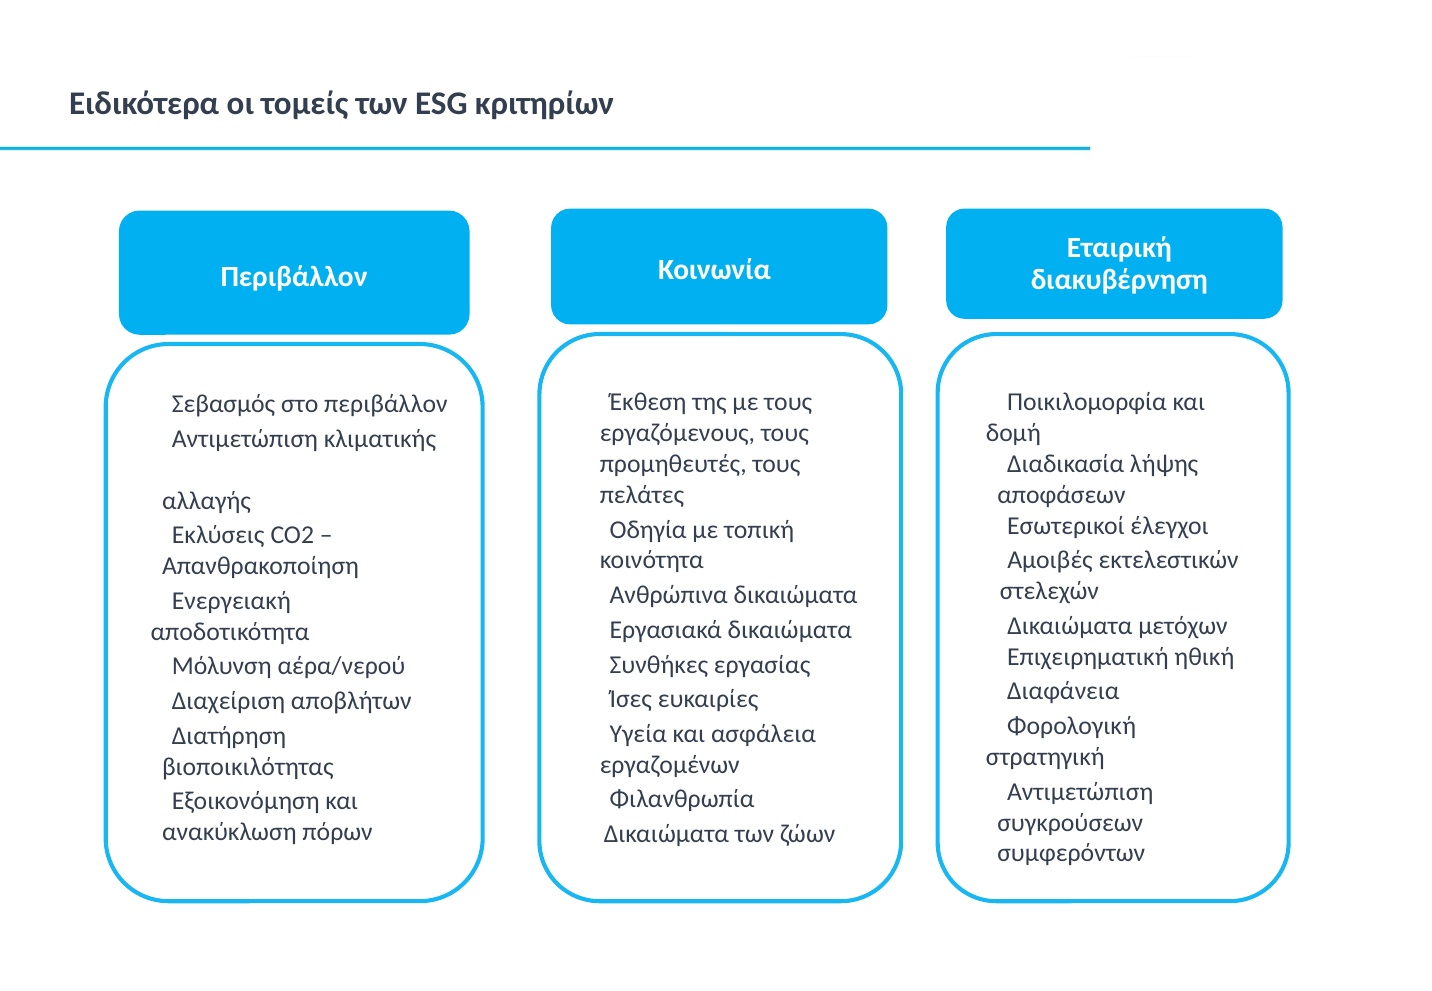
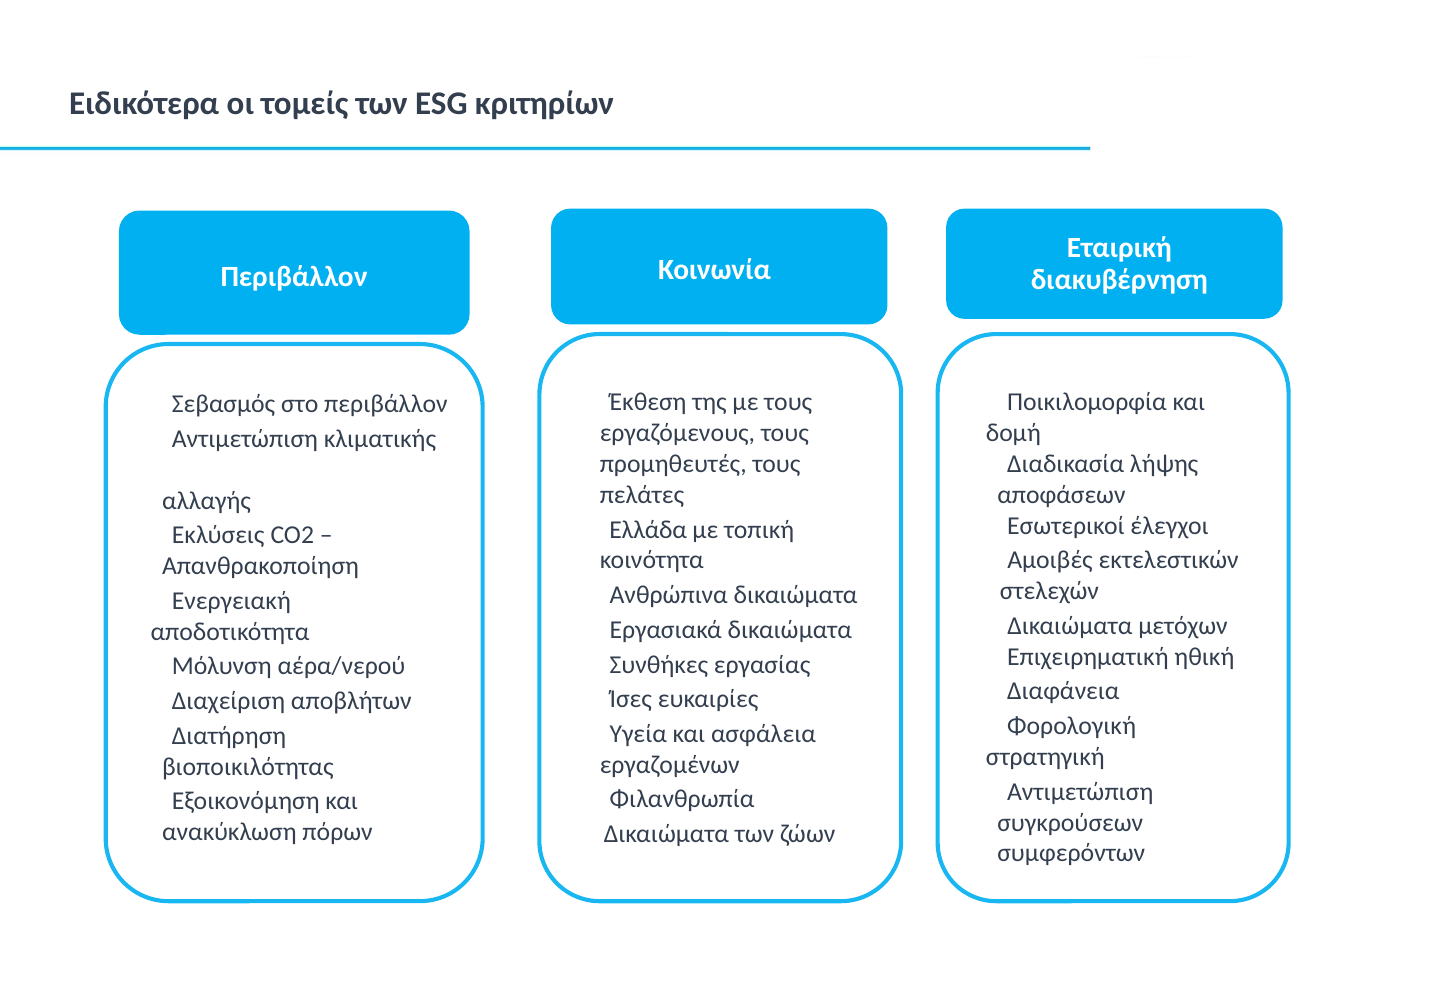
Οδηγία: Οδηγία -> Ελλάδα
